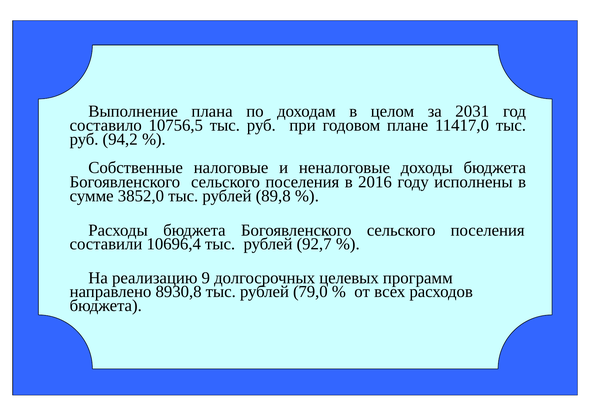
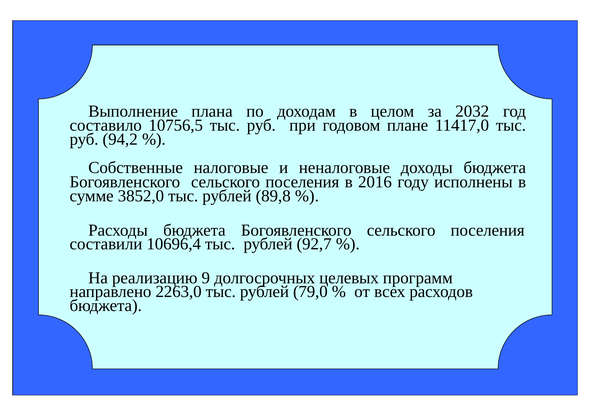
2031: 2031 -> 2032
8930,8: 8930,8 -> 2263,0
